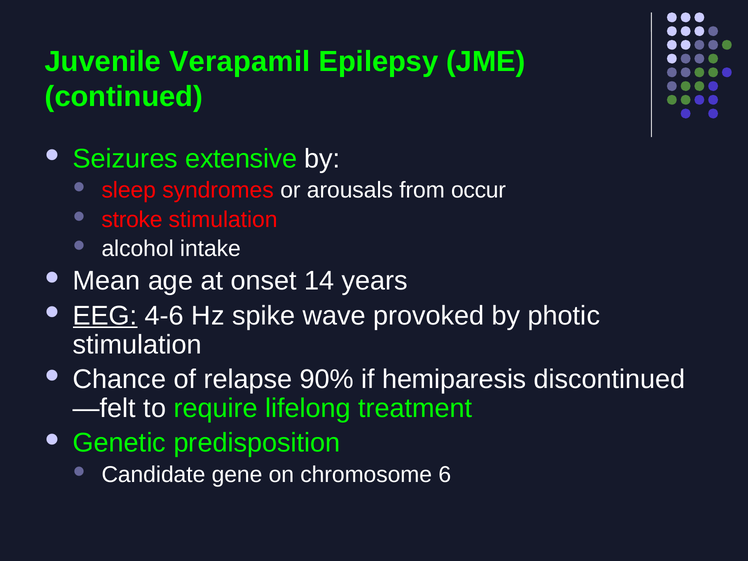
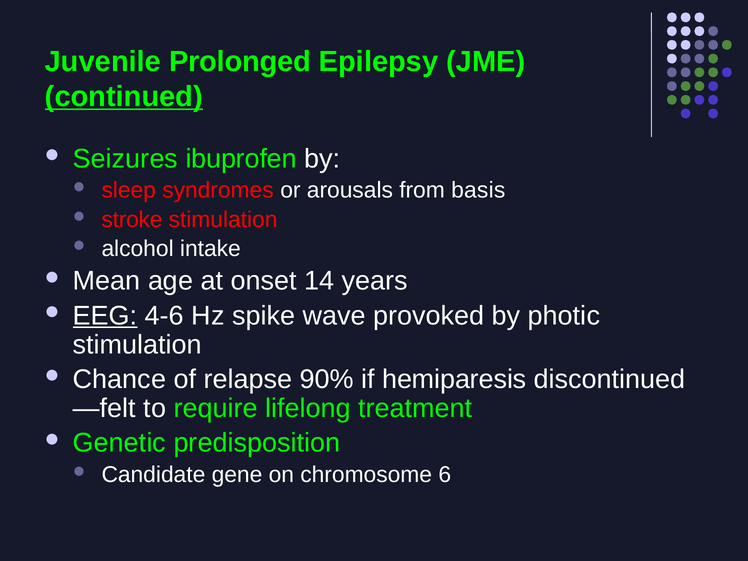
Verapamil: Verapamil -> Prolonged
continued underline: none -> present
extensive: extensive -> ibuprofen
occur: occur -> basis
